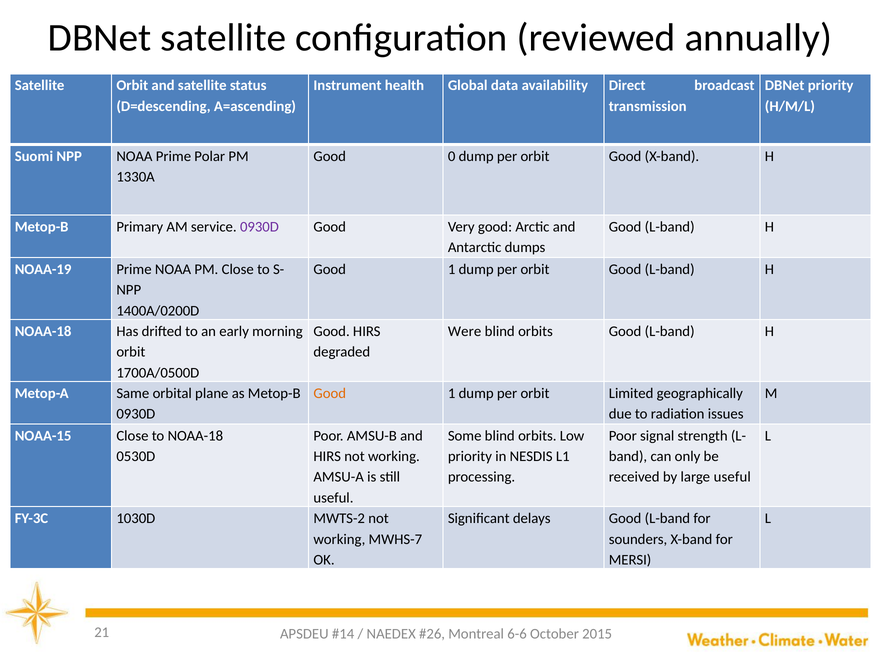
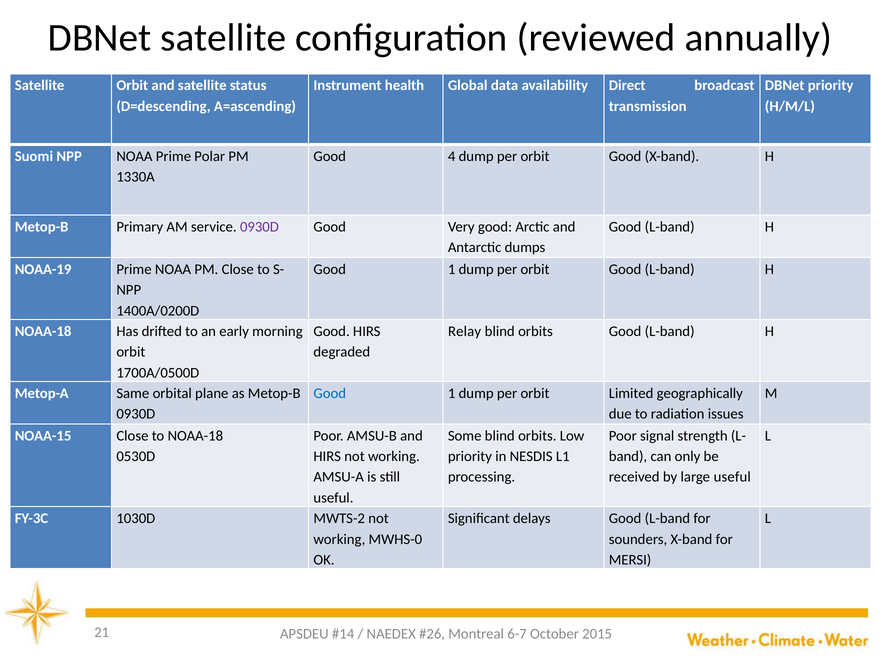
0: 0 -> 4
Were: Were -> Relay
Good at (330, 394) colour: orange -> blue
MWHS-7: MWHS-7 -> MWHS-0
6-6: 6-6 -> 6-7
